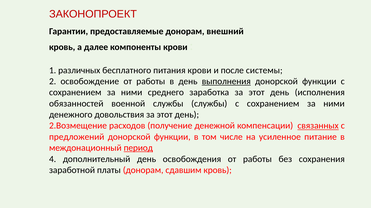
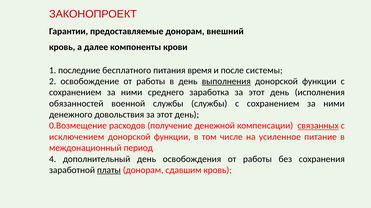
различных: различных -> последние
питания крови: крови -> время
2.Возмещение: 2.Возмещение -> 0.Возмещение
предложений: предложений -> исключением
период underline: present -> none
платы underline: none -> present
